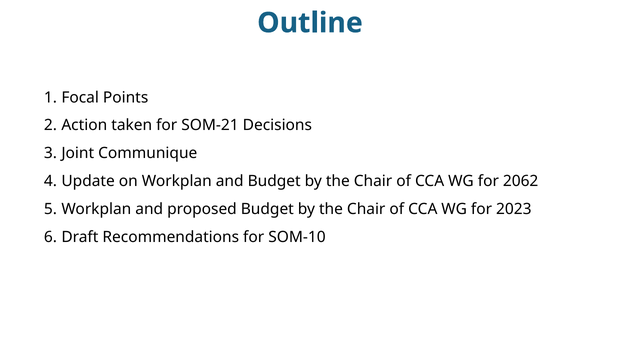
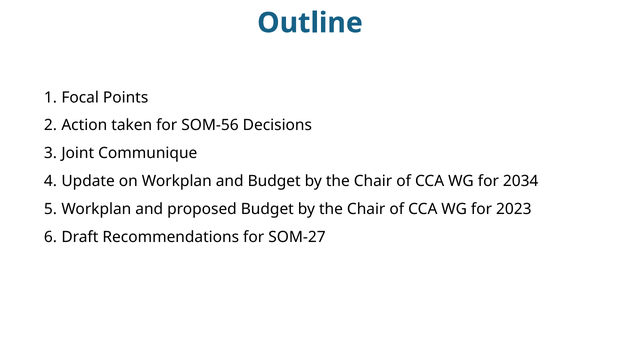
SOM-21: SOM-21 -> SOM-56
2062: 2062 -> 2034
SOM-10: SOM-10 -> SOM-27
